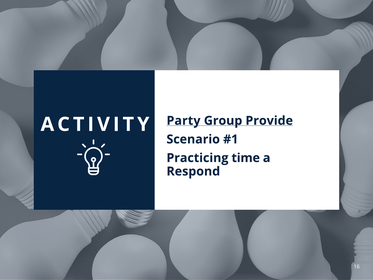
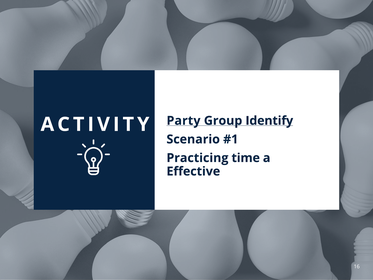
Provide: Provide -> Identify
Respond: Respond -> Effective
